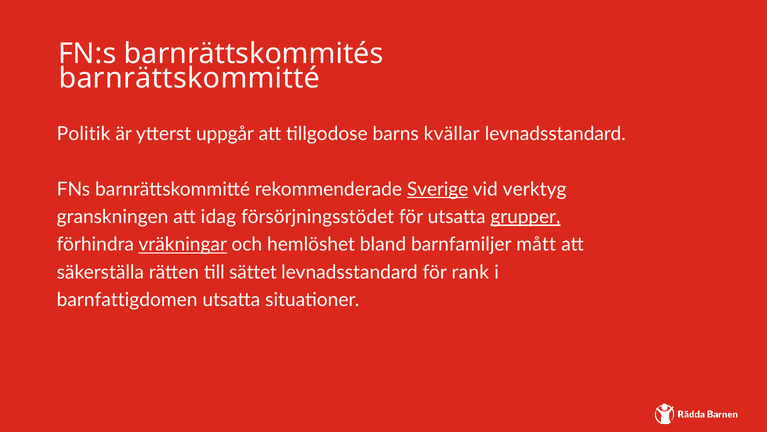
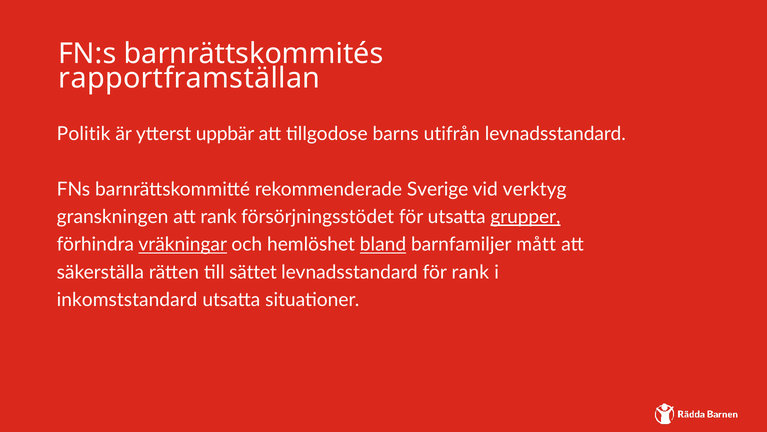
barnrättskommitté at (189, 78): barnrättskommitté -> rapportframställan
uppgår: uppgår -> uppbär
kvällar: kvällar -> utifrån
Sverige underline: present -> none
att idag: idag -> rank
bland underline: none -> present
barnfattigdomen: barnfattigdomen -> inkomststandard
